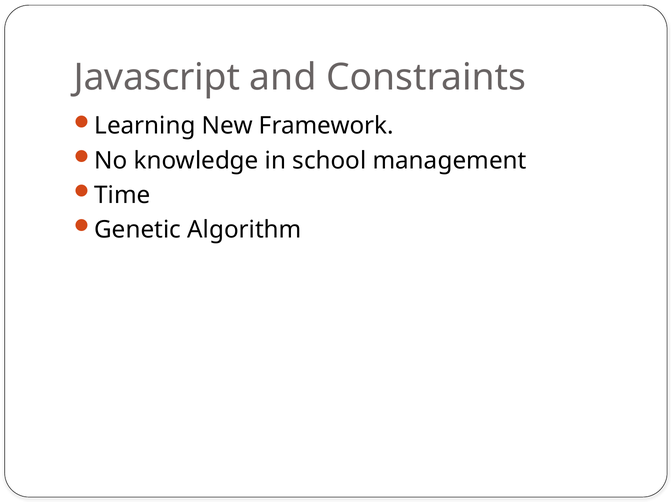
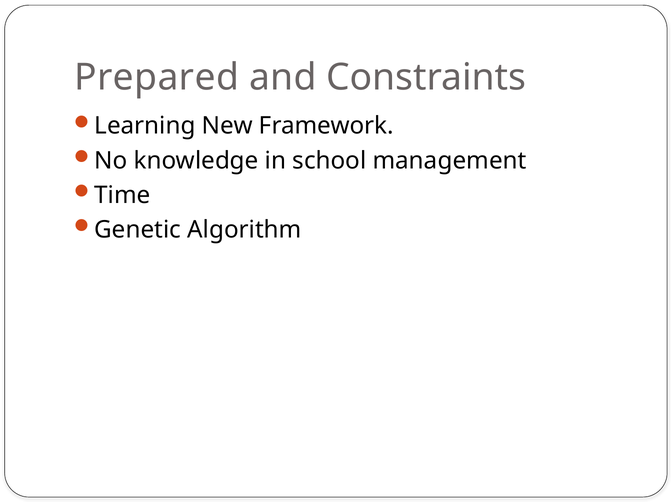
Javascript: Javascript -> Prepared
